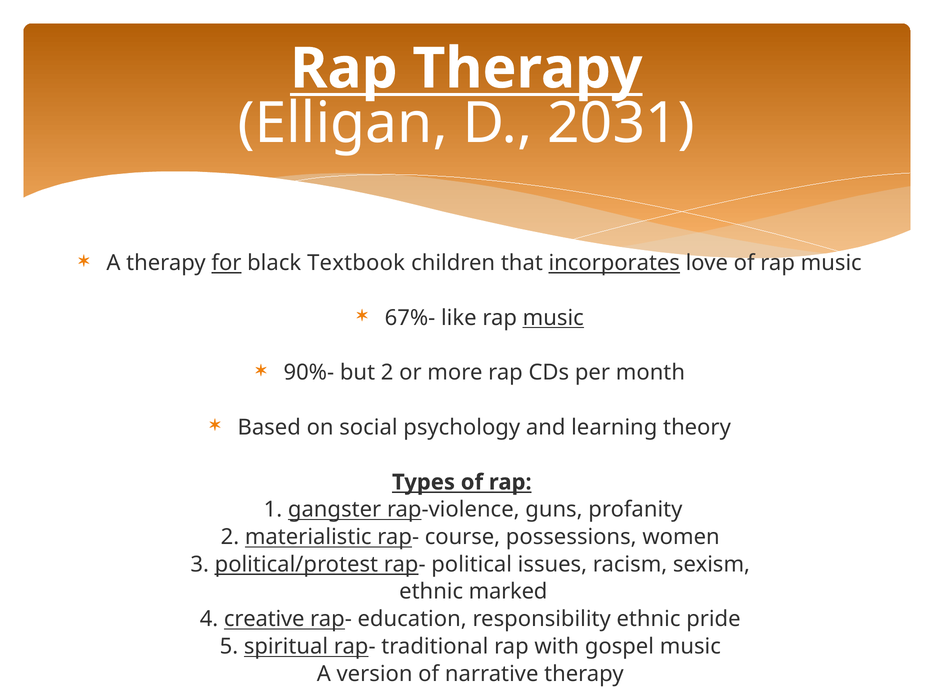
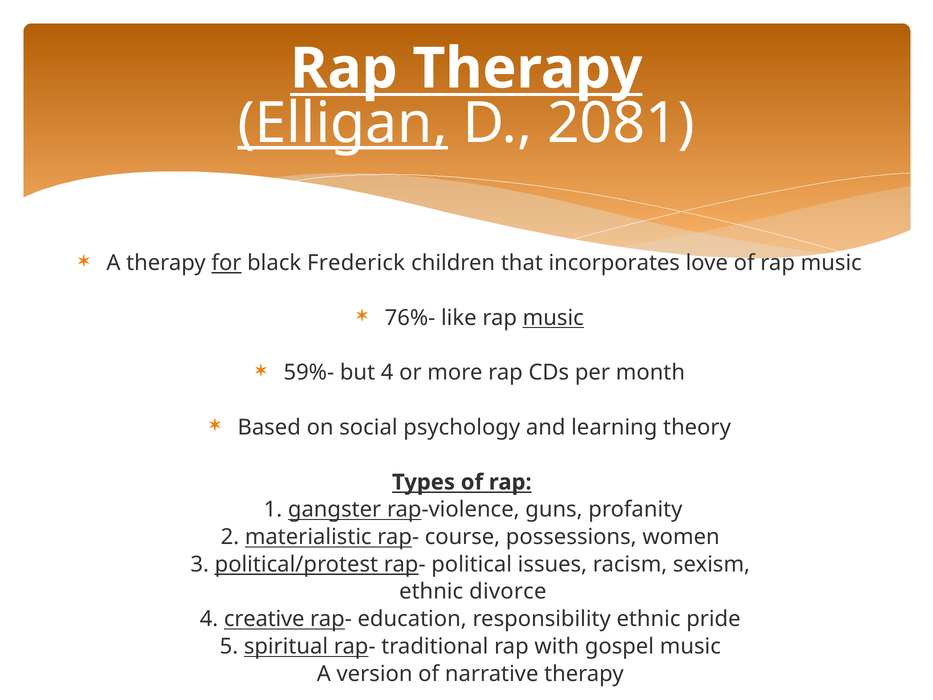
Elligan underline: none -> present
2031: 2031 -> 2081
Textbook: Textbook -> Frederick
incorporates underline: present -> none
67%-: 67%- -> 76%-
90%-: 90%- -> 59%-
but 2: 2 -> 4
marked: marked -> divorce
